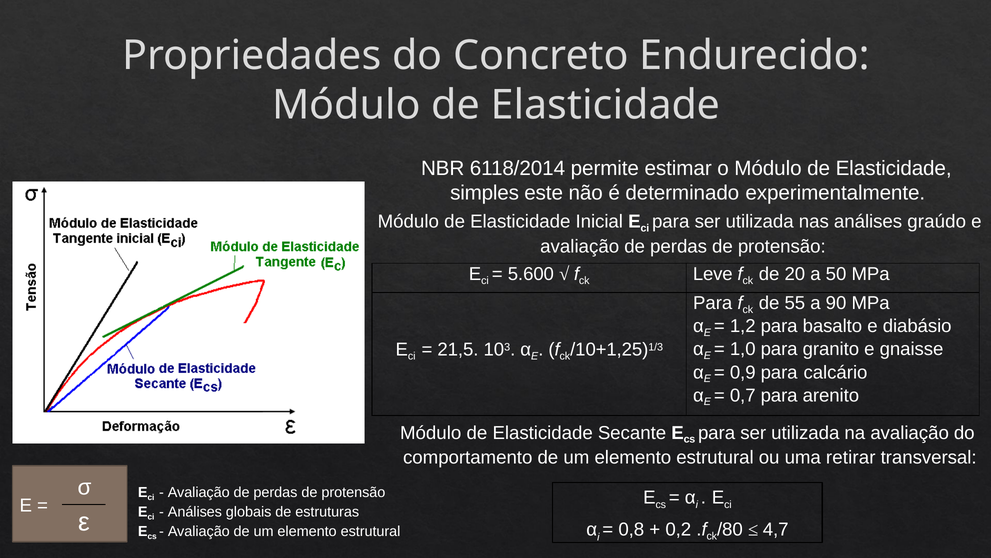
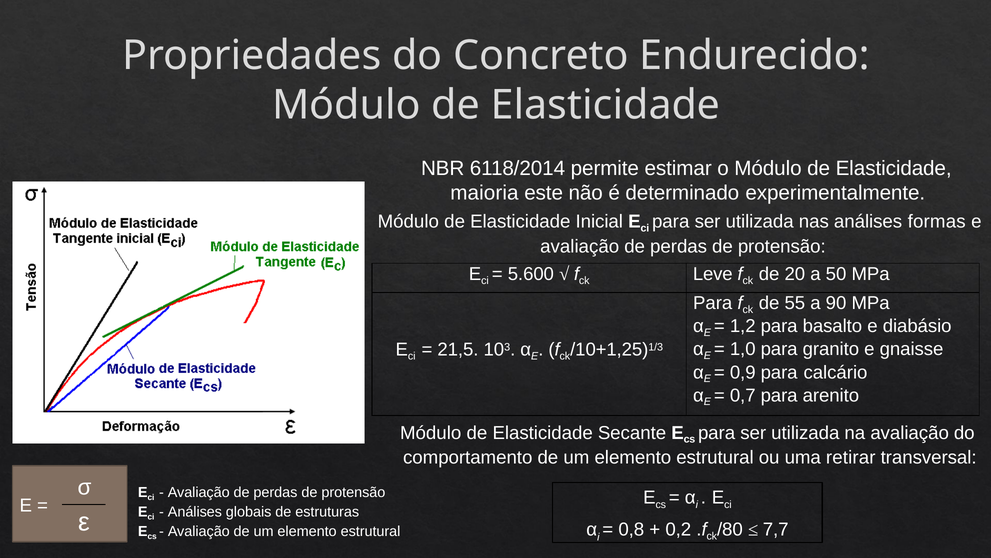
simples: simples -> maioria
graúdo: graúdo -> formas
4,7: 4,7 -> 7,7
